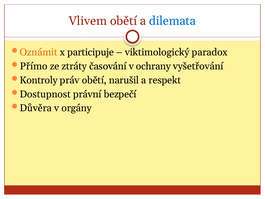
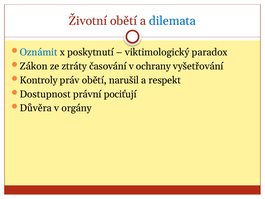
Vlivem: Vlivem -> Životní
Oznámit colour: orange -> blue
participuje: participuje -> poskytnutí
Přímo: Přímo -> Zákon
bezpečí: bezpečí -> pociťují
